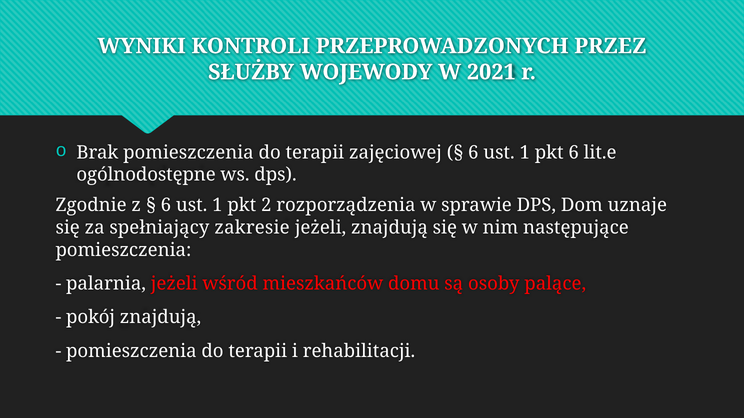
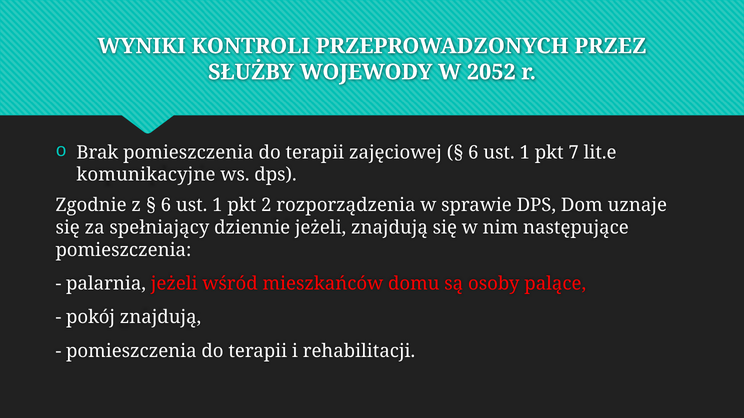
2021: 2021 -> 2052
pkt 6: 6 -> 7
ogólnodostępne: ogólnodostępne -> komunikacyjne
zakresie: zakresie -> dziennie
